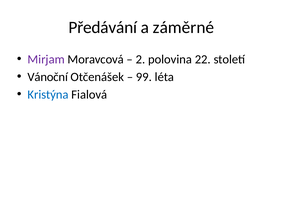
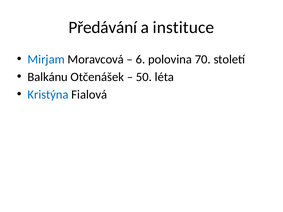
záměrné: záměrné -> instituce
Mirjam colour: purple -> blue
2: 2 -> 6
22: 22 -> 70
Vánoční: Vánoční -> Balkánu
99: 99 -> 50
